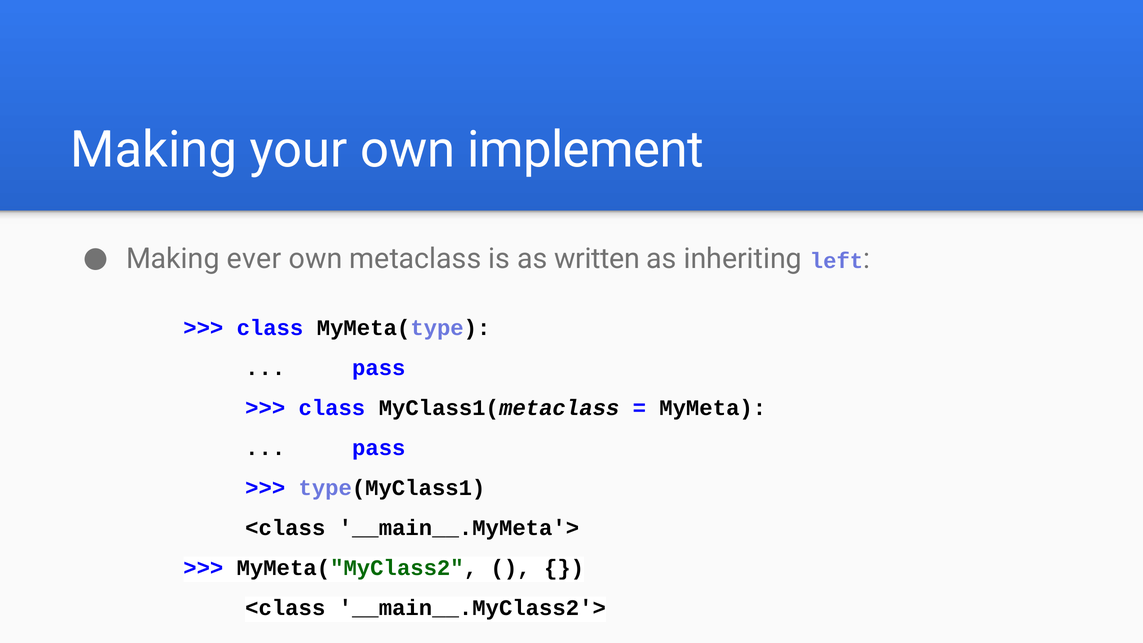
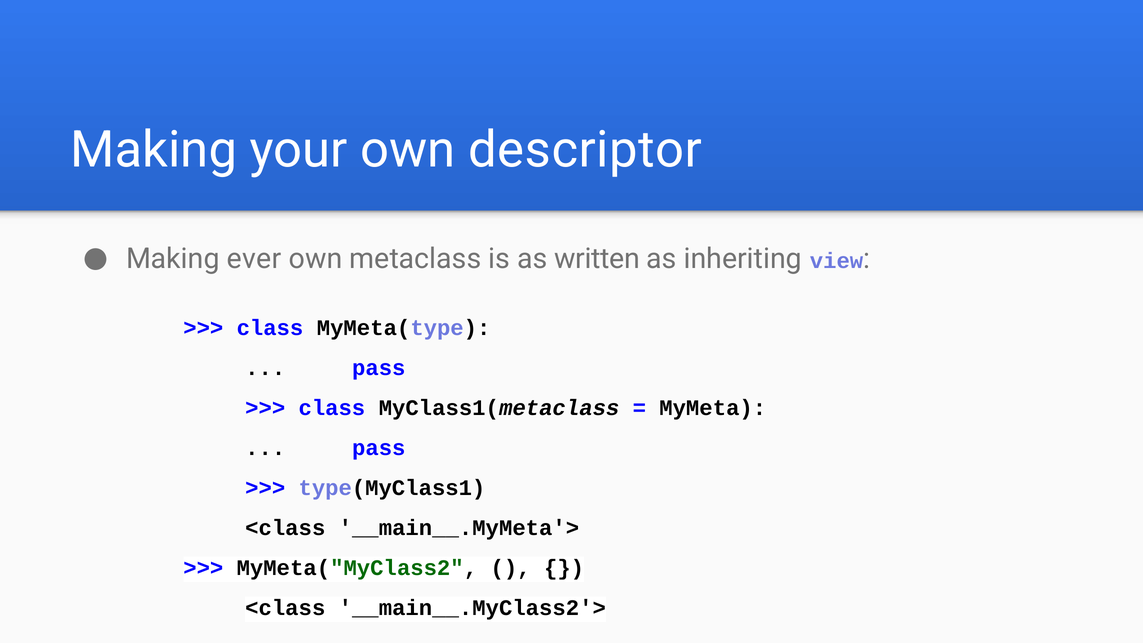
implement: implement -> descriptor
left: left -> view
